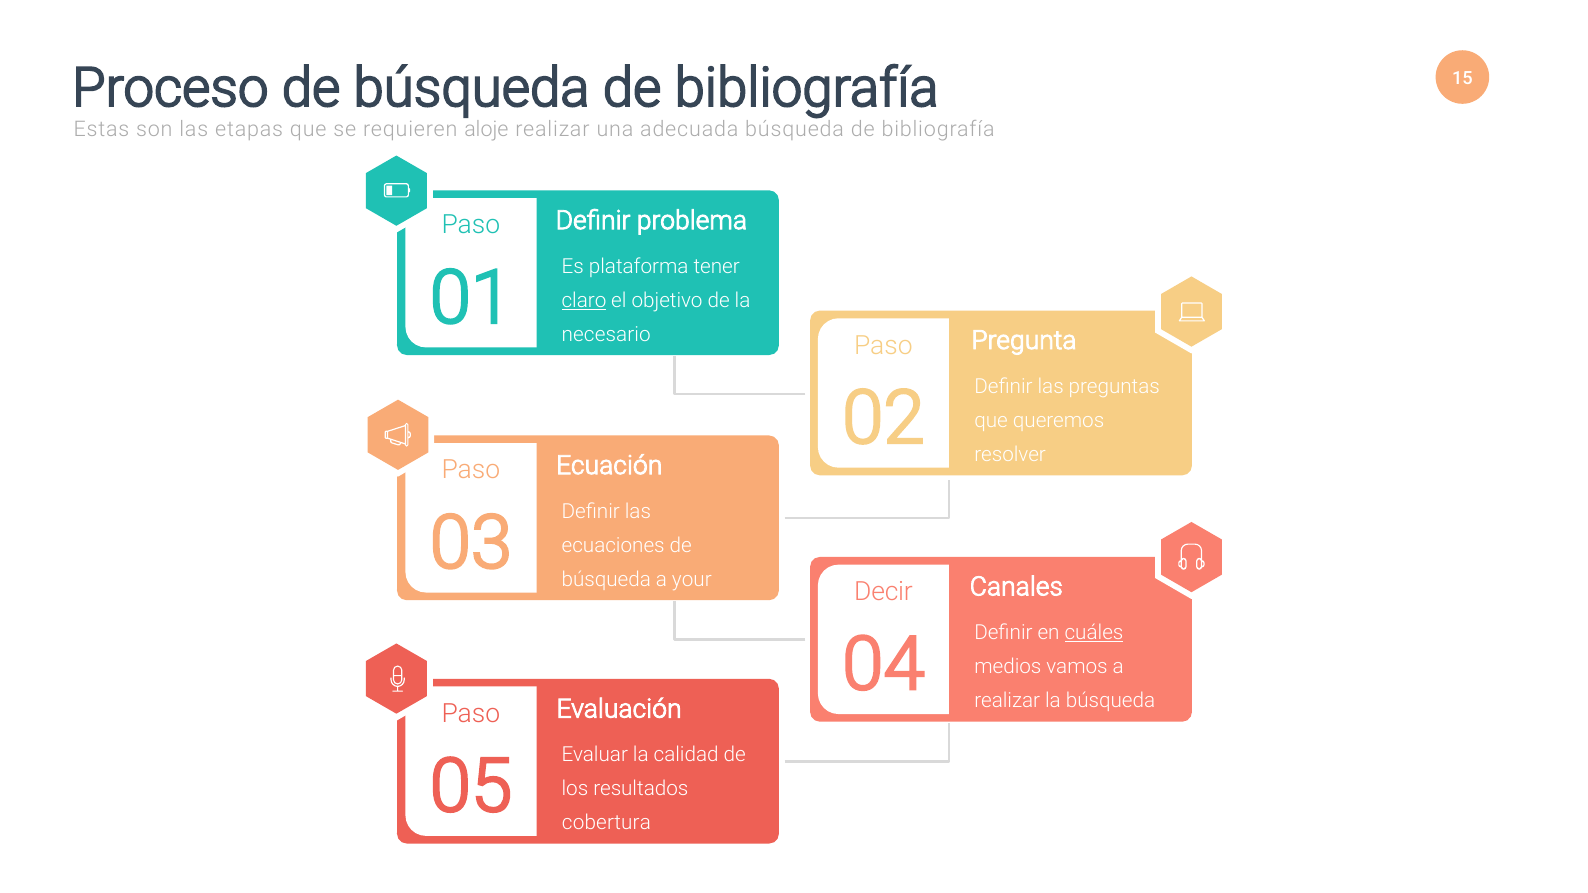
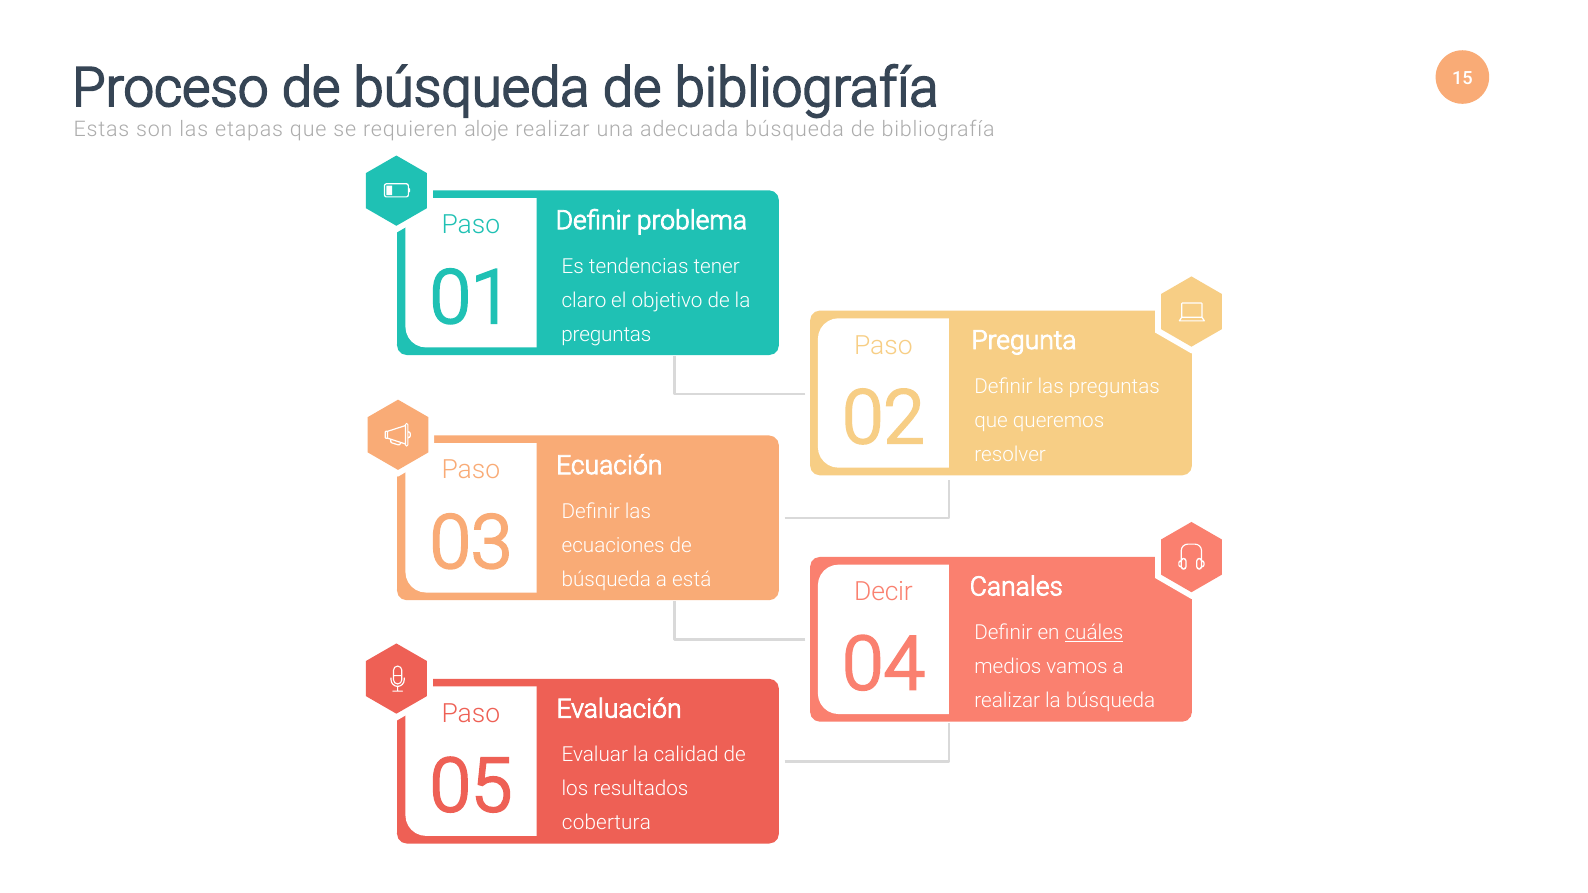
plataforma: plataforma -> tendencias
claro underline: present -> none
necesario at (606, 334): necesario -> preguntas
your: your -> está
